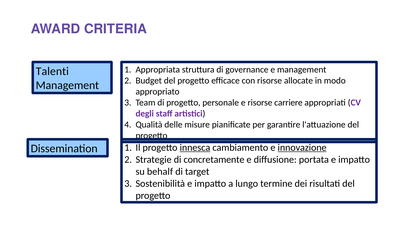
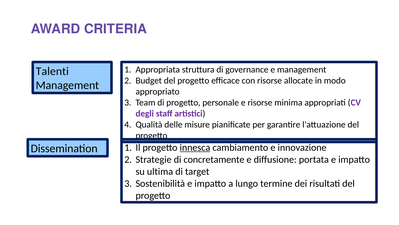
carriere: carriere -> minima
innovazione underline: present -> none
behalf: behalf -> ultima
